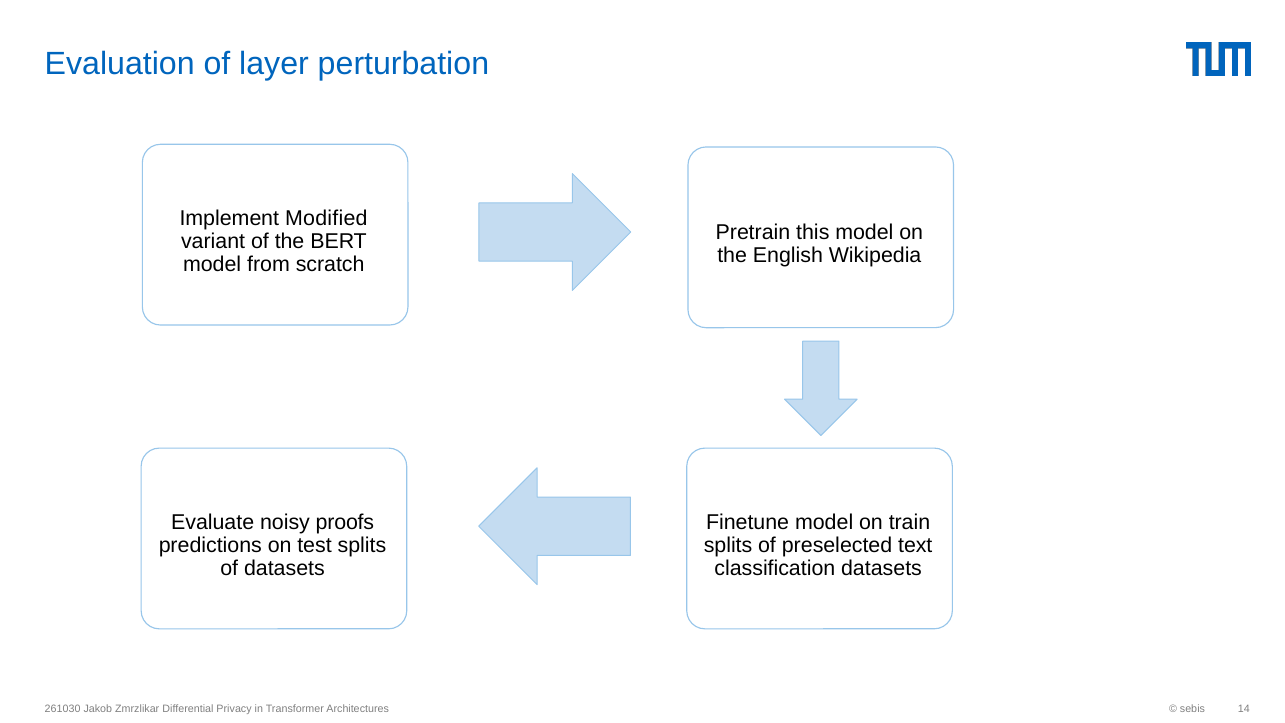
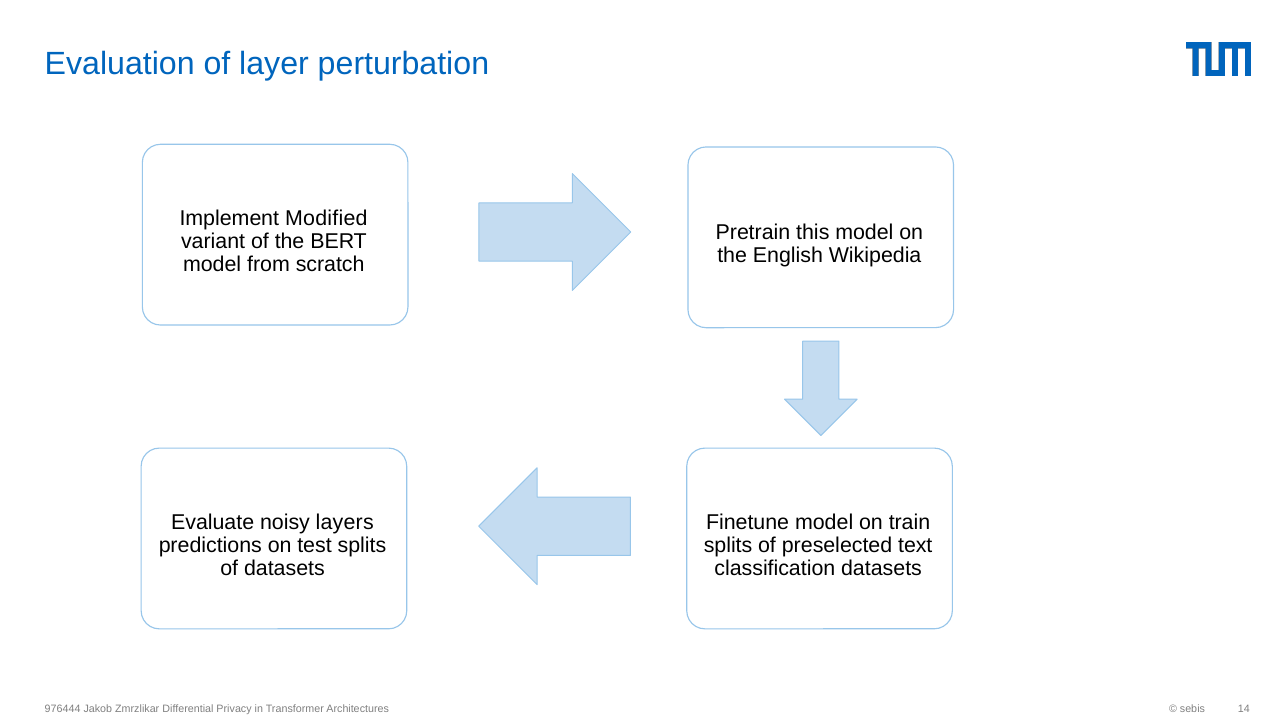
proofs: proofs -> layers
261030: 261030 -> 976444
